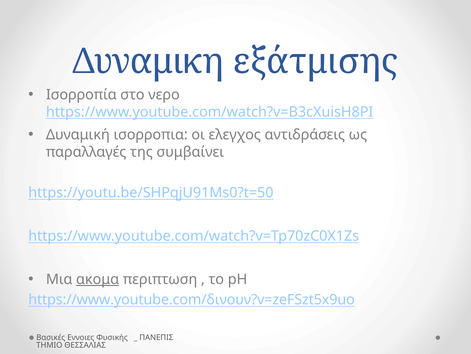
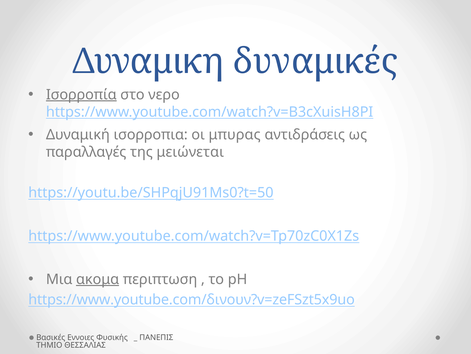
εξάτμισης: εξάτμισης -> δυναμικές
Ισορροπία underline: none -> present
ελεγχος: ελεγχος -> μπυρας
συμβαίνει: συμβαίνει -> μειώνεται
